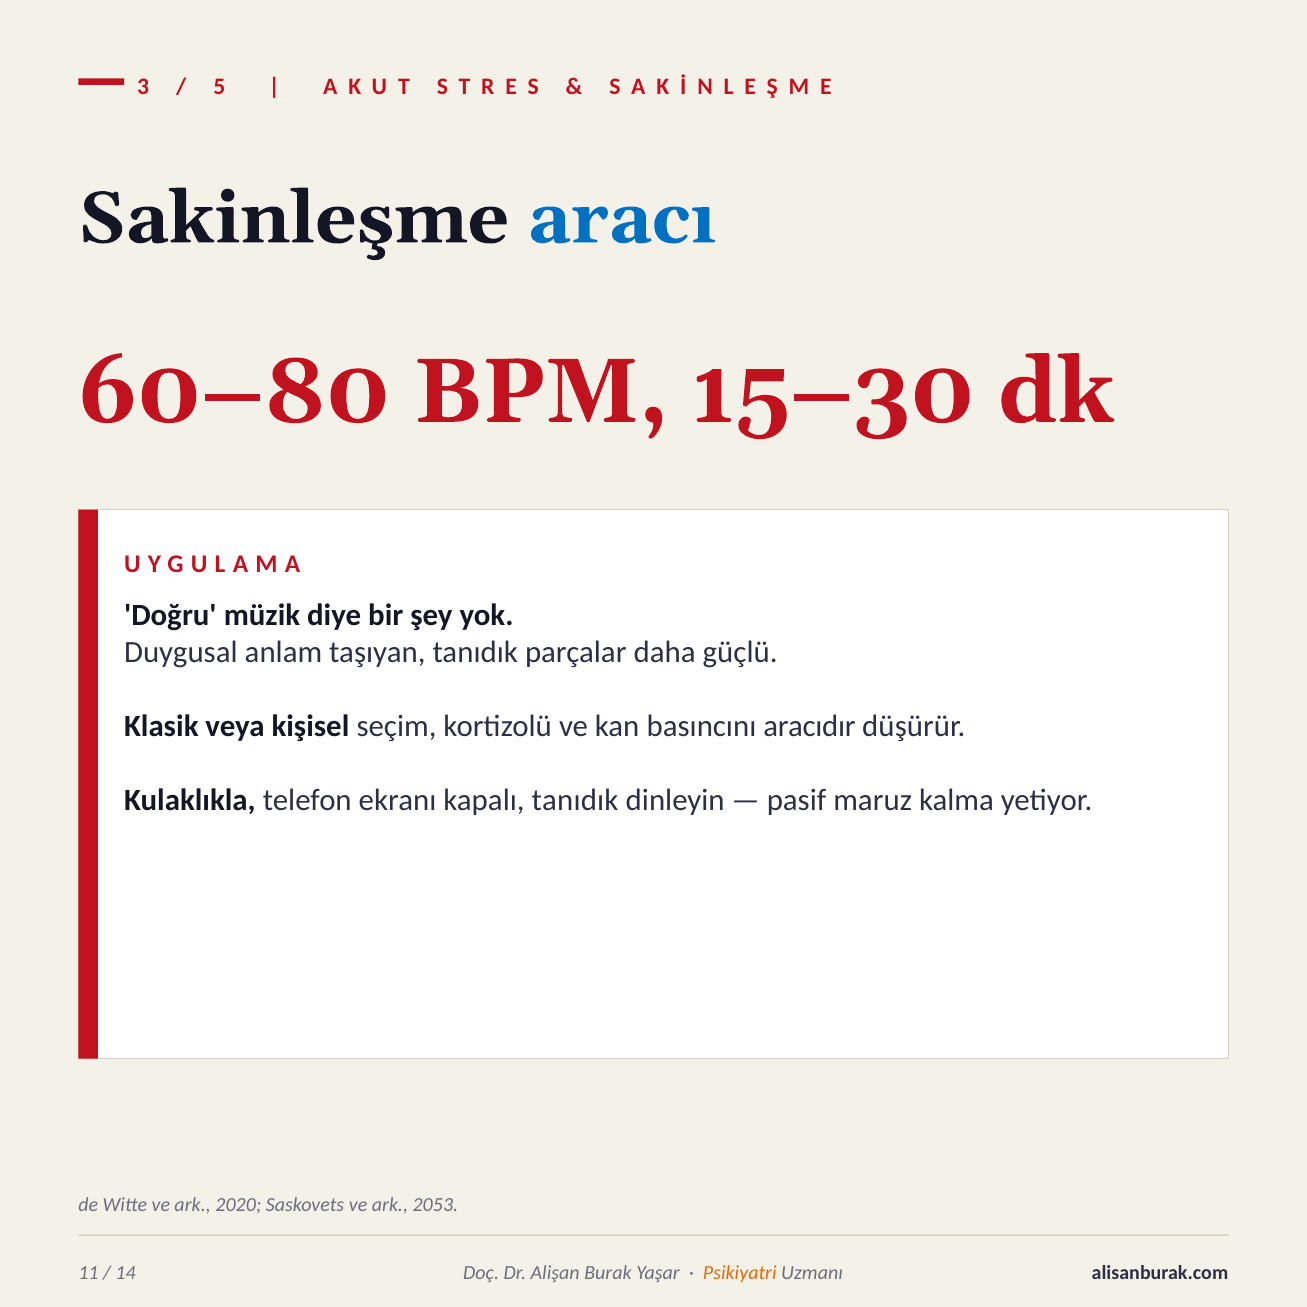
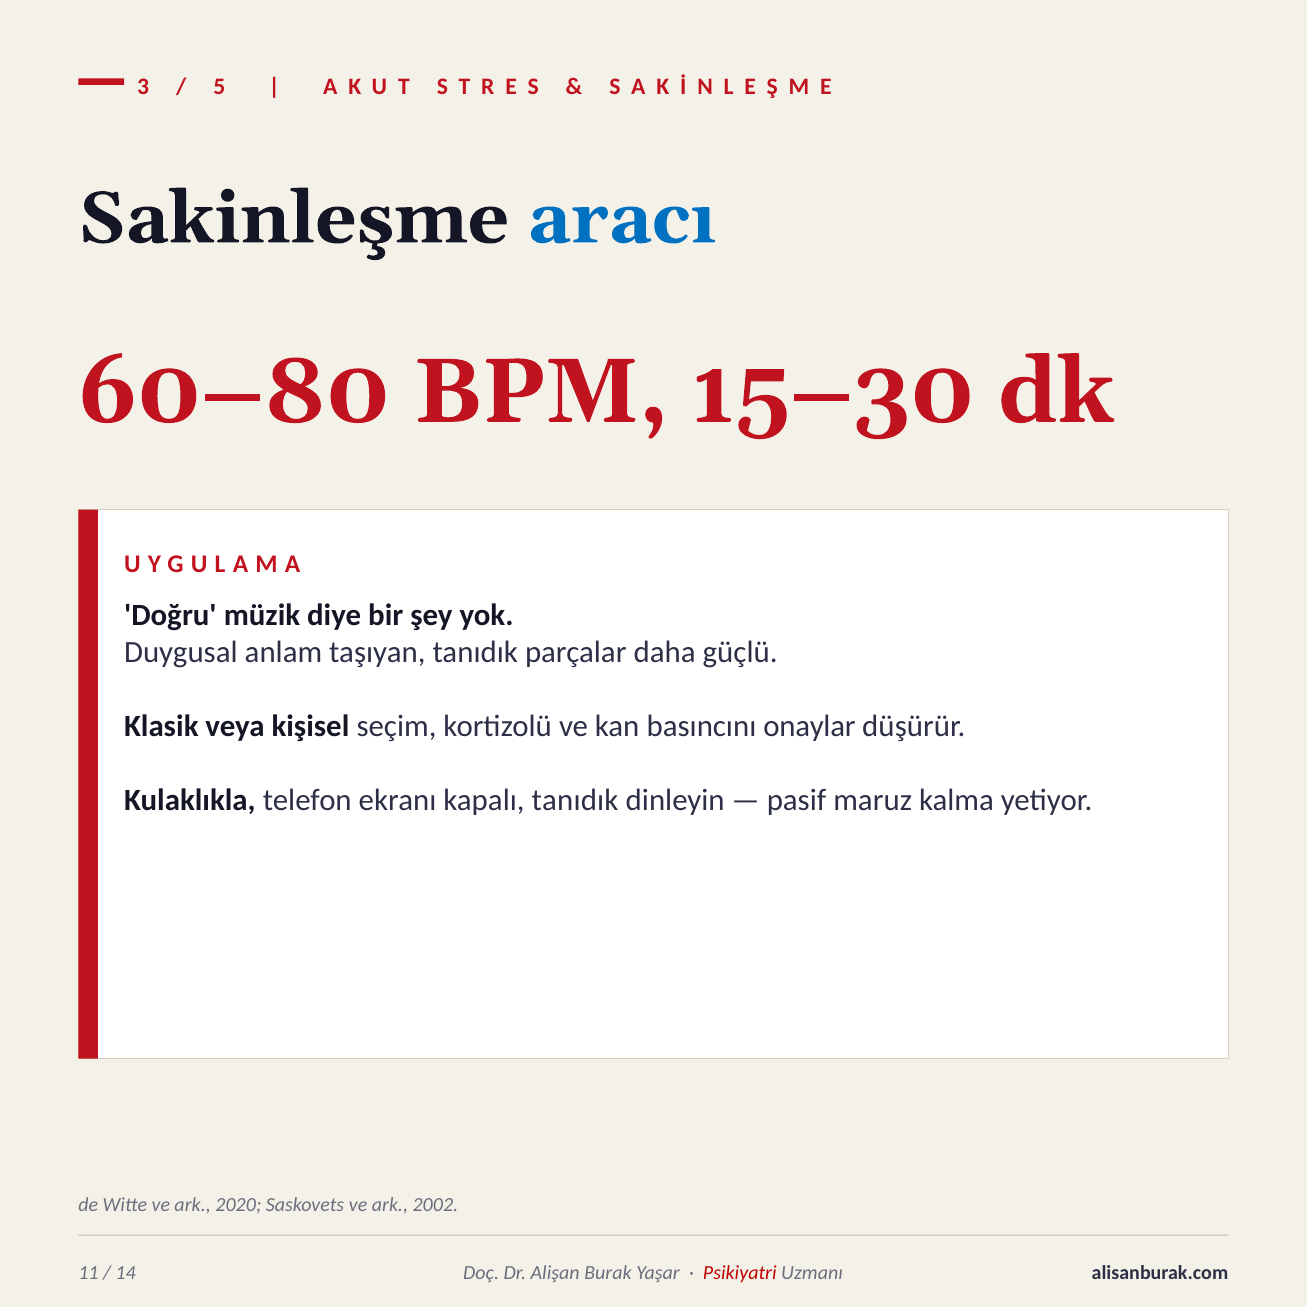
aracıdır: aracıdır -> onaylar
2053: 2053 -> 2002
Psikiyatri colour: orange -> red
